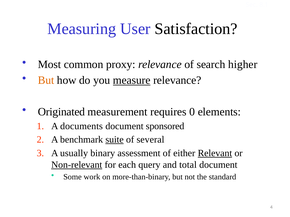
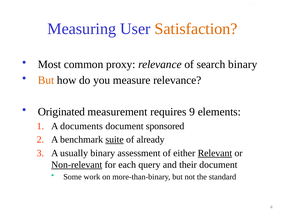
Satisfaction colour: black -> orange
search higher: higher -> binary
measure underline: present -> none
0: 0 -> 9
several: several -> already
total: total -> their
